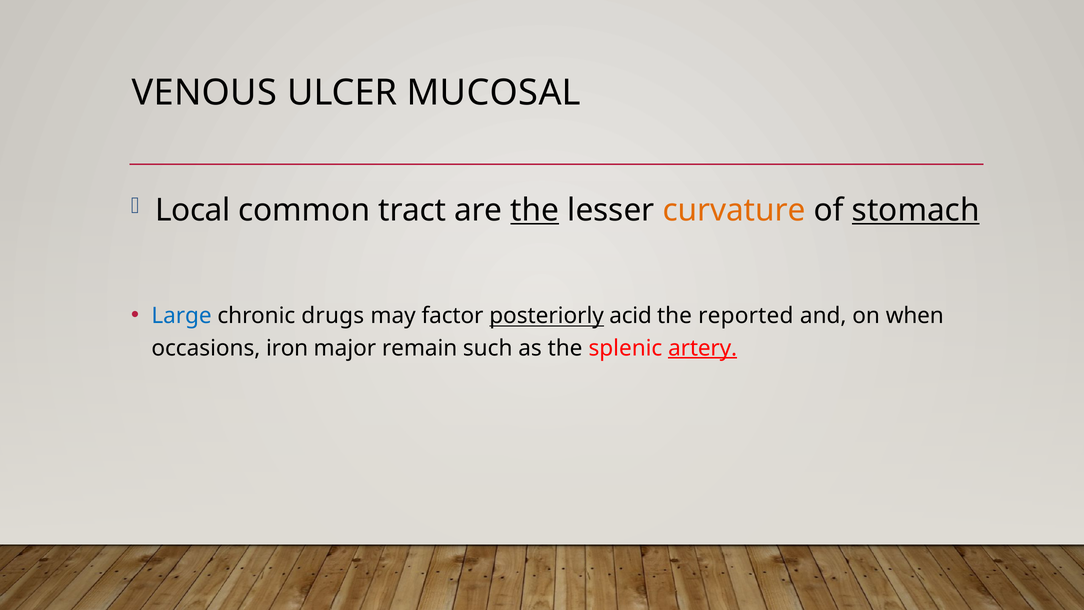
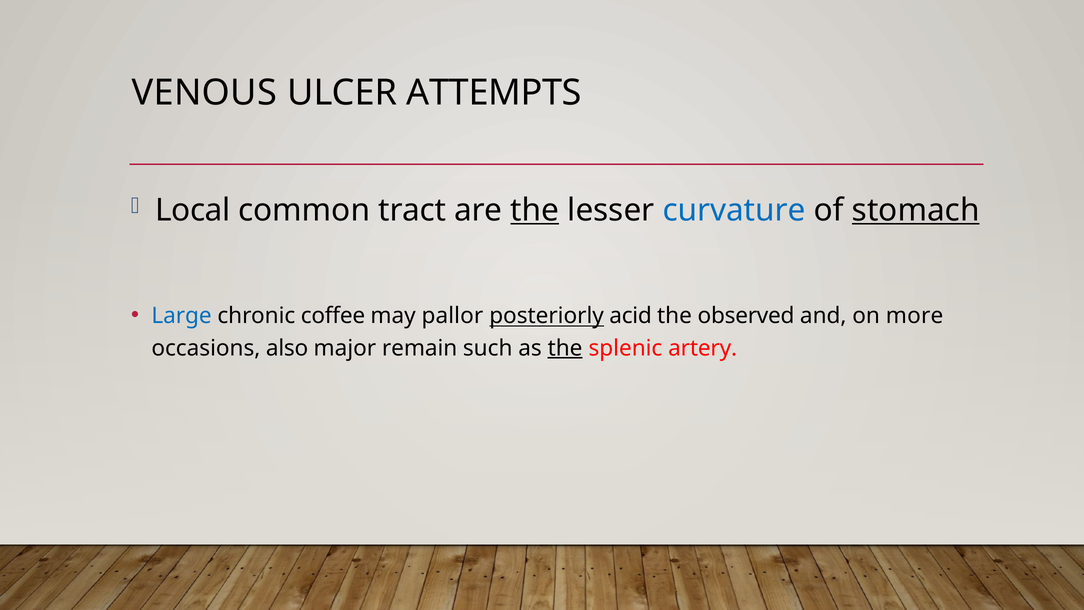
MUCOSAL: MUCOSAL -> ATTEMPTS
curvature colour: orange -> blue
drugs: drugs -> coffee
factor: factor -> pallor
reported: reported -> observed
when: when -> more
iron: iron -> also
the at (565, 348) underline: none -> present
artery underline: present -> none
